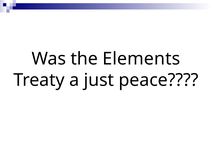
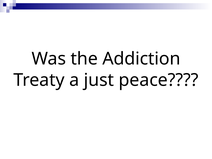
Elements: Elements -> Addiction
